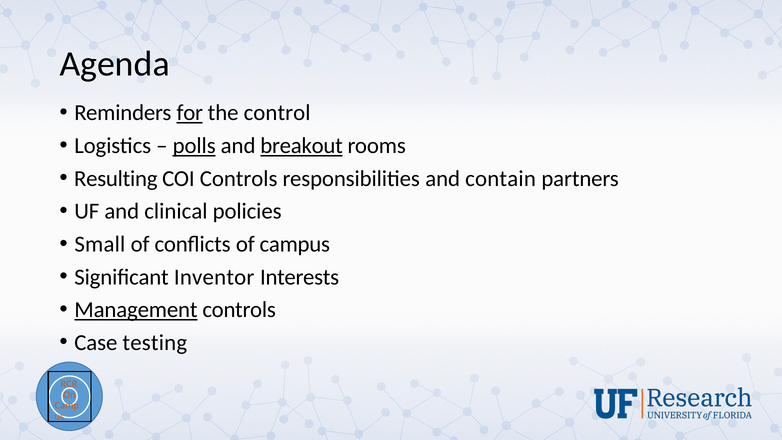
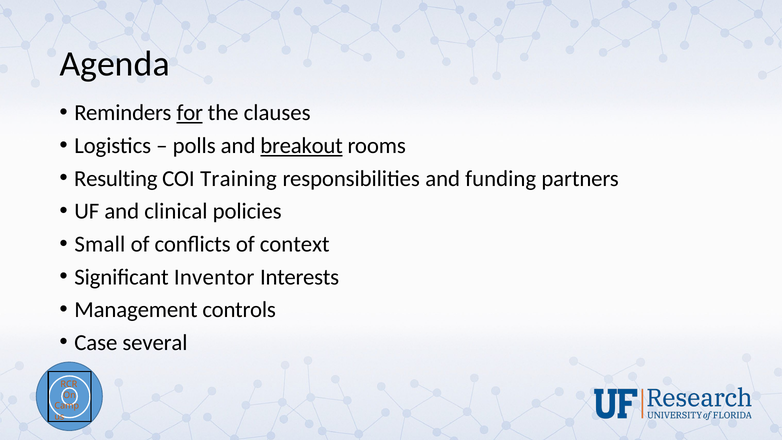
control: control -> clauses
polls underline: present -> none
COI Controls: Controls -> Training
contain: contain -> funding
campus: campus -> context
Management underline: present -> none
testing: testing -> several
